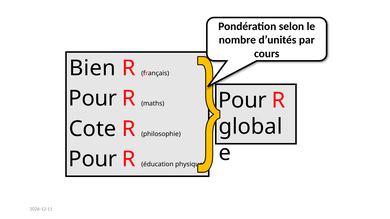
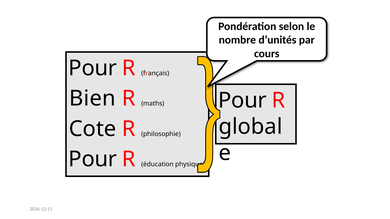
Bien at (92, 68): Bien -> Pour
Pour at (93, 99): Pour -> Bien
